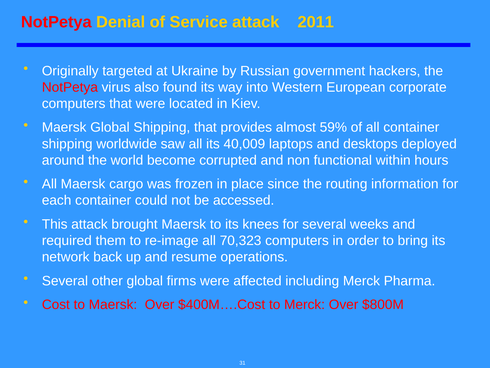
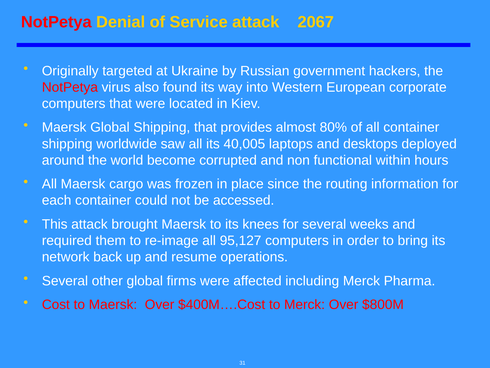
2011: 2011 -> 2067
59%: 59% -> 80%
40,009: 40,009 -> 40,005
70,323: 70,323 -> 95,127
